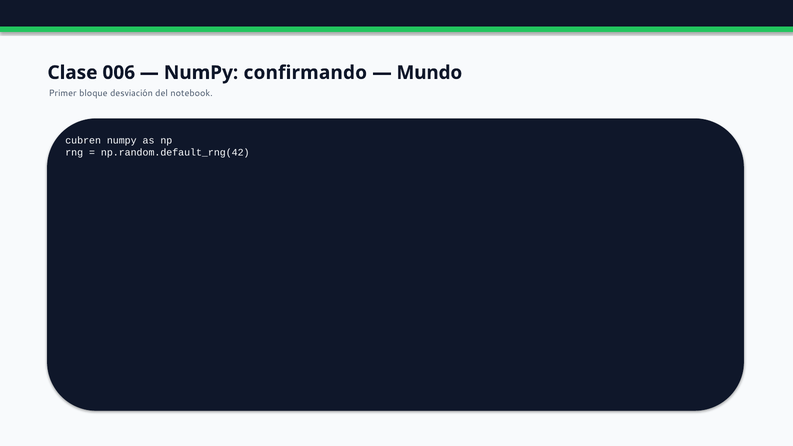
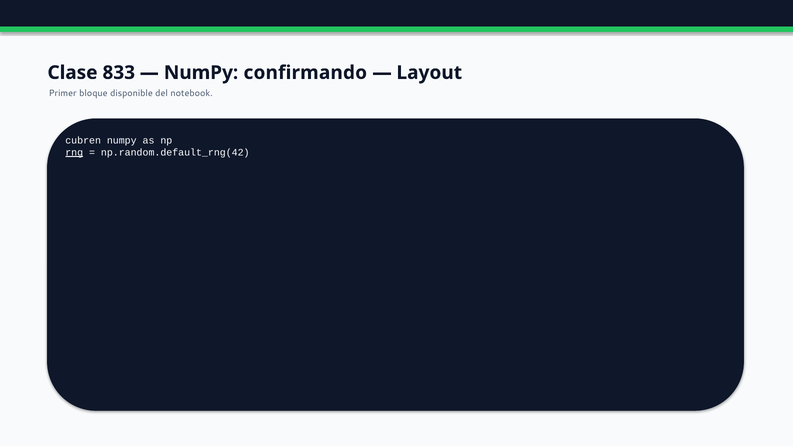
006: 006 -> 833
Mundo: Mundo -> Layout
desviación: desviación -> disponible
rng underline: none -> present
